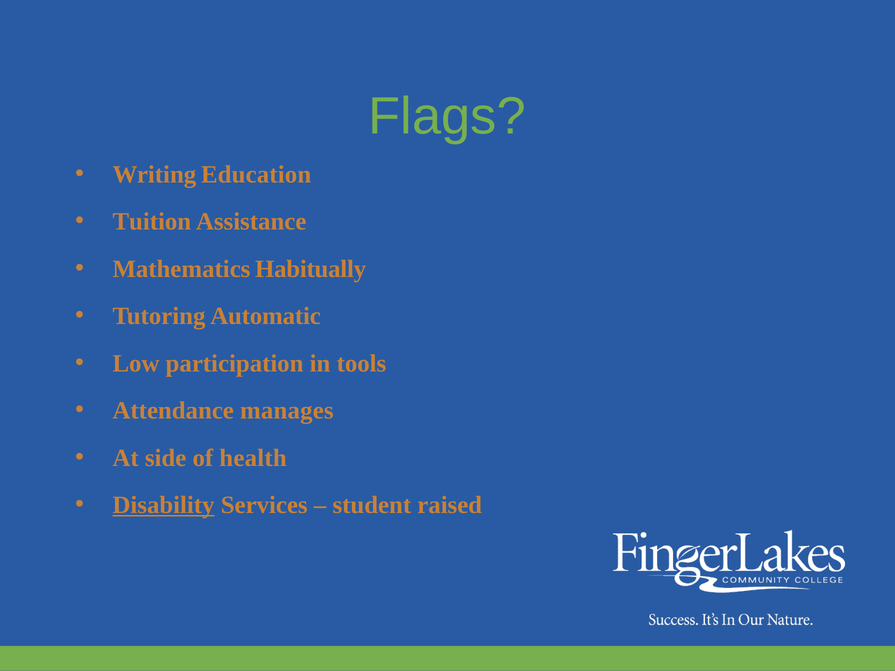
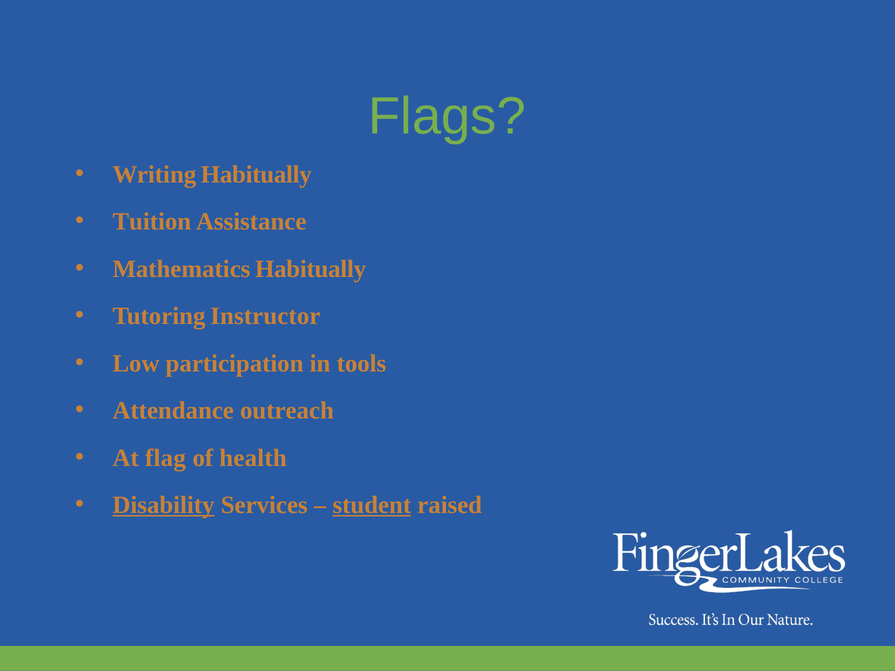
Writing Education: Education -> Habitually
Automatic: Automatic -> Instructor
manages: manages -> outreach
side: side -> flag
student underline: none -> present
